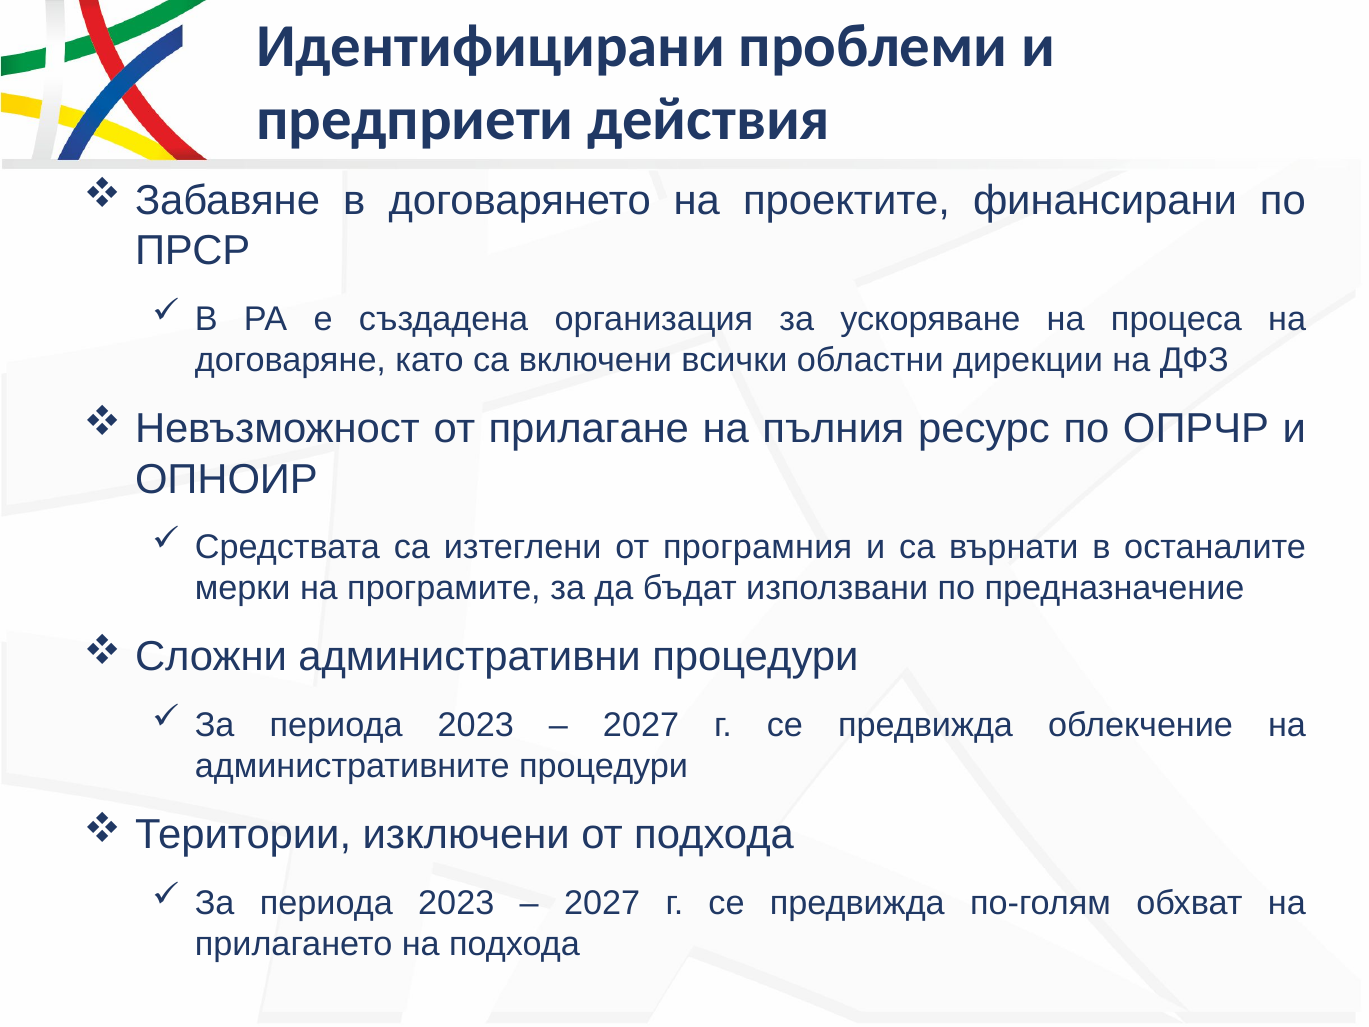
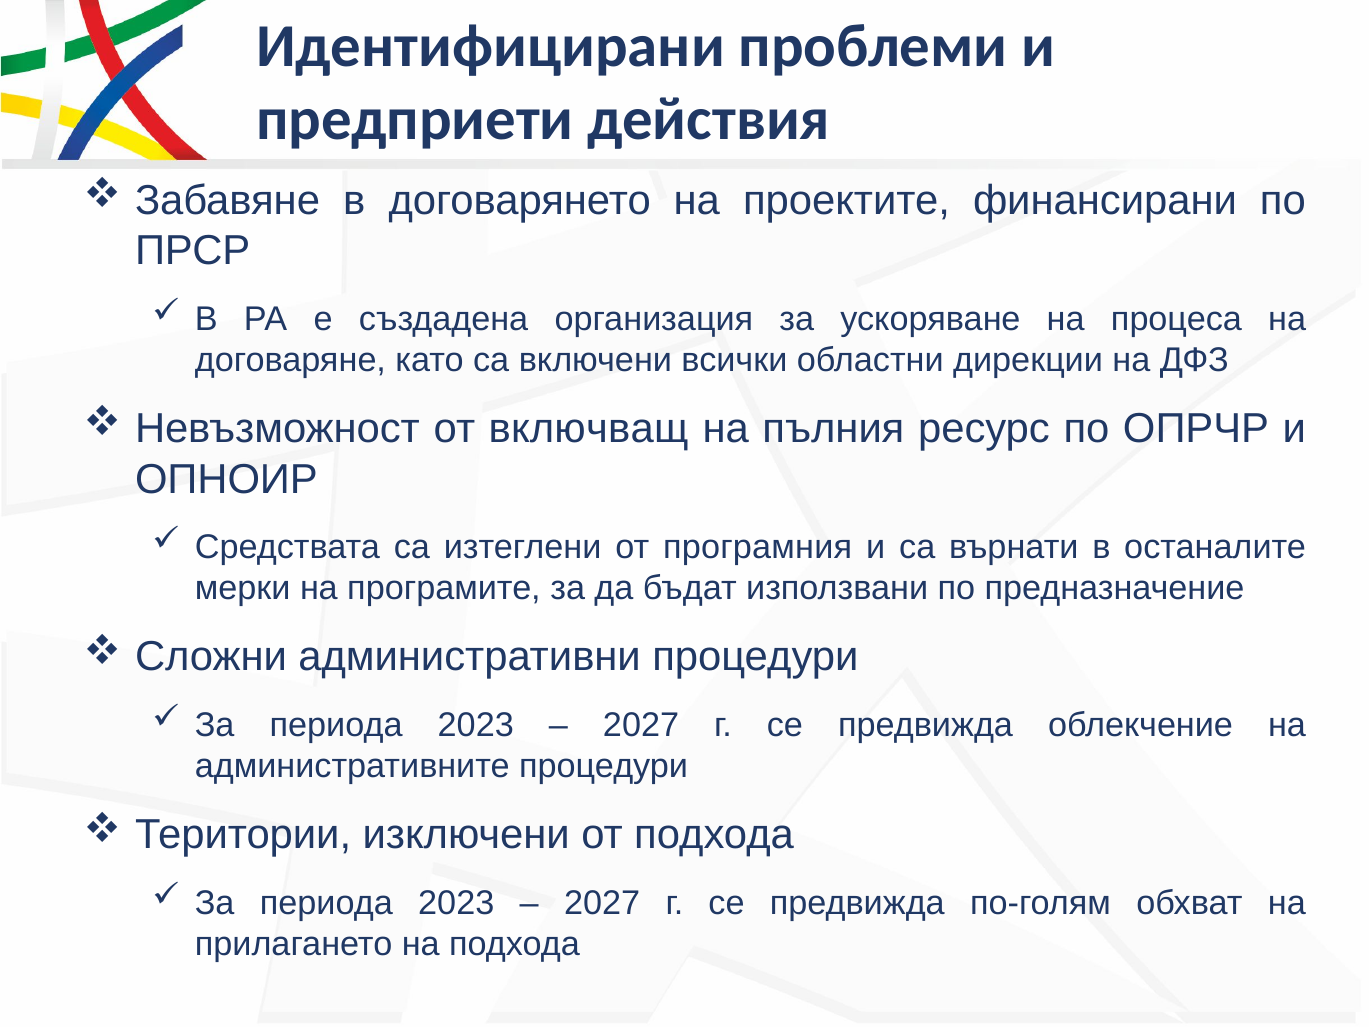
прилагане: прилагане -> включващ
